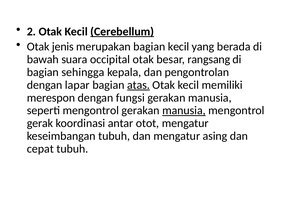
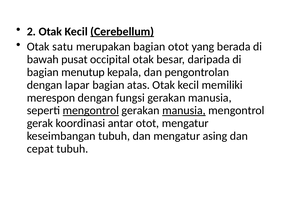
jenis: jenis -> satu
bagian kecil: kecil -> otot
suara: suara -> pusat
rangsang: rangsang -> daripada
sehingga: sehingga -> menutup
atas underline: present -> none
mengontrol at (91, 110) underline: none -> present
